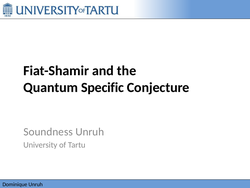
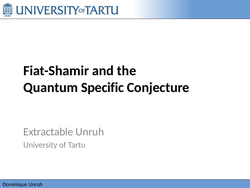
Soundness: Soundness -> Extractable
